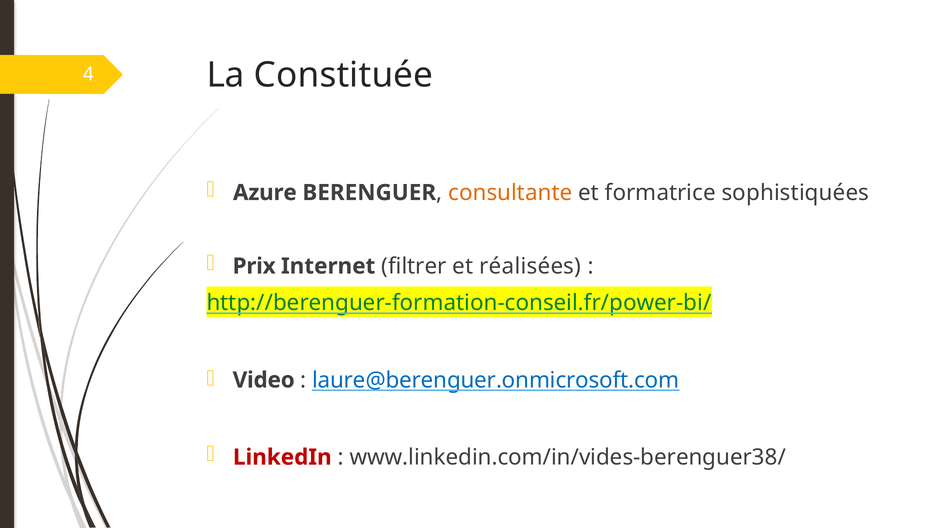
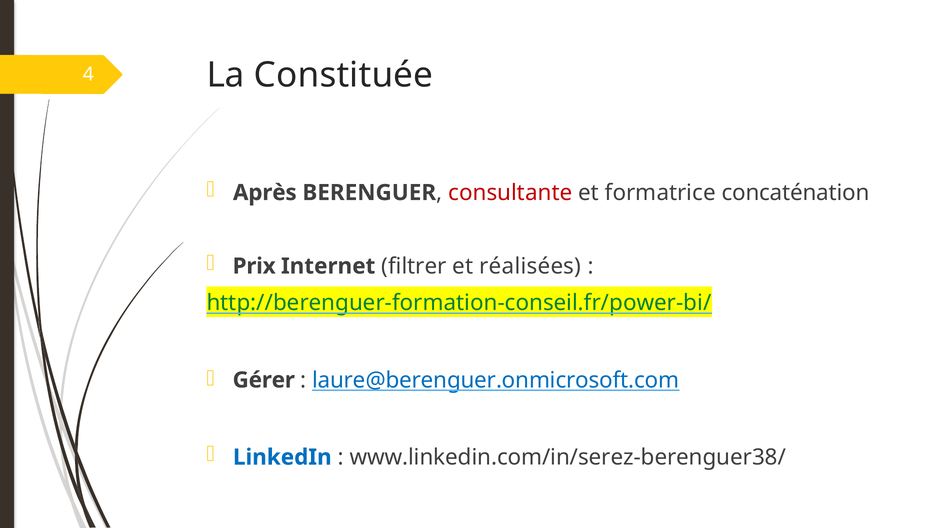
Azure: Azure -> Après
consultante colour: orange -> red
sophistiquées: sophistiquées -> concaténation
Video: Video -> Gérer
LinkedIn colour: red -> blue
www.linkedin.com/in/vides-berenguer38/: www.linkedin.com/in/vides-berenguer38/ -> www.linkedin.com/in/serez-berenguer38/
